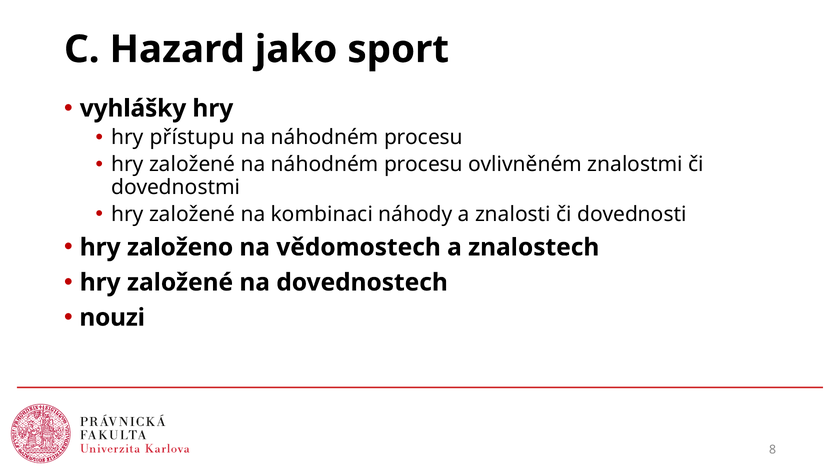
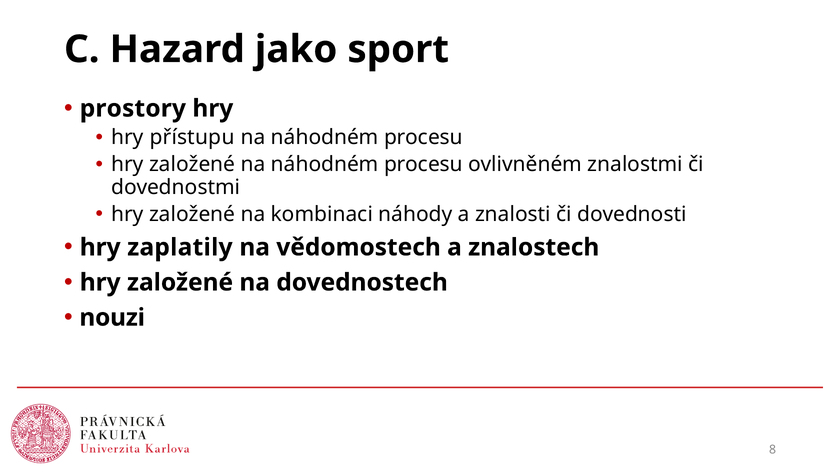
vyhlášky: vyhlášky -> prostory
založeno: založeno -> zaplatily
